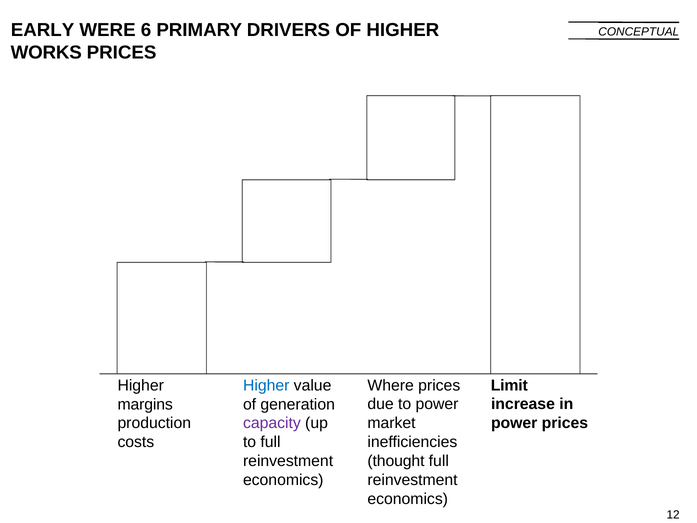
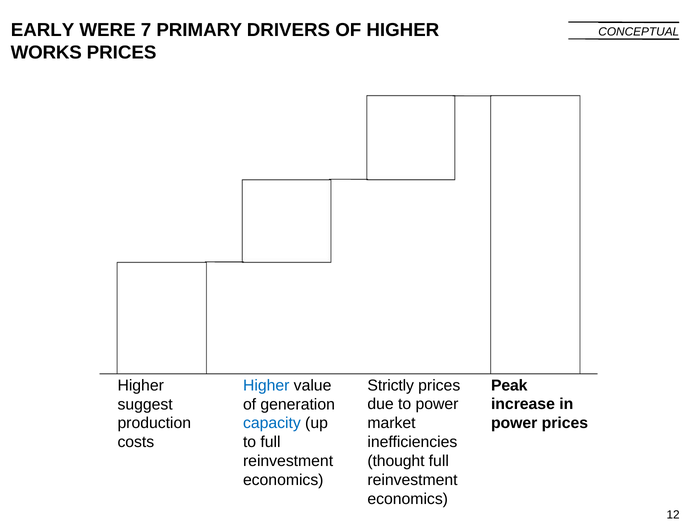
6: 6 -> 7
Where: Where -> Strictly
Limit: Limit -> Peak
margins: margins -> suggest
capacity colour: purple -> blue
